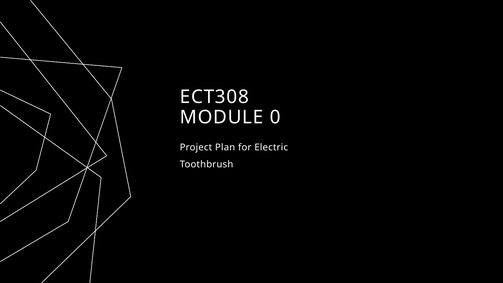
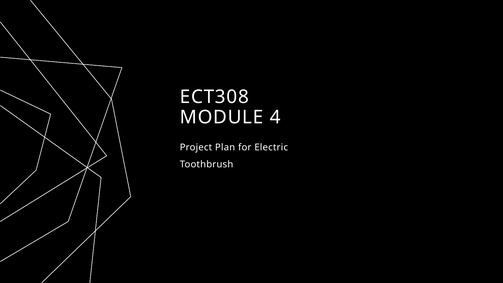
0: 0 -> 4
